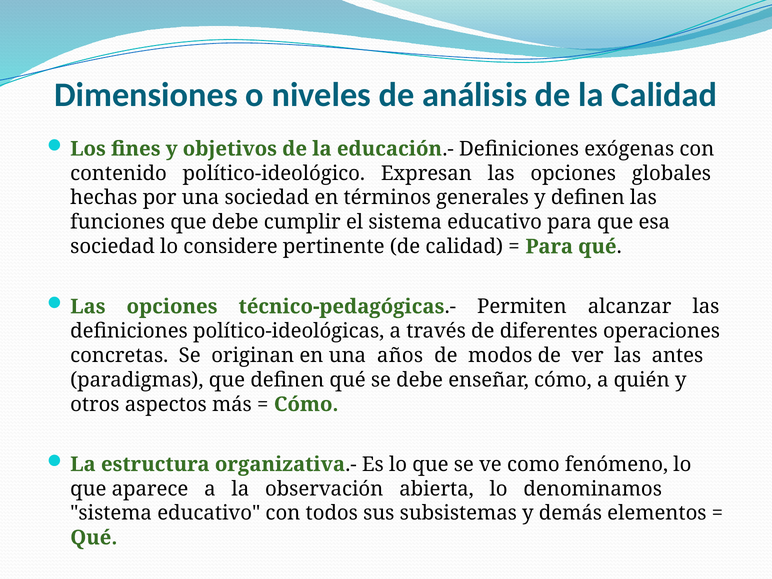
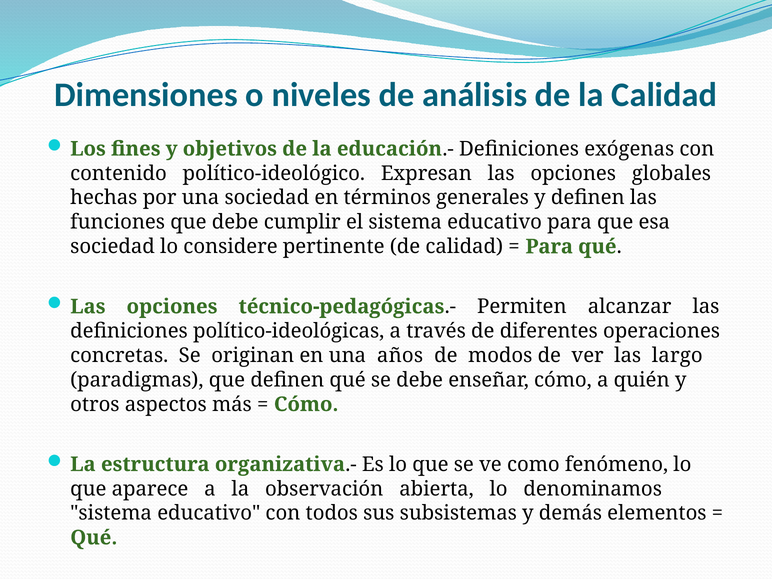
antes: antes -> largo
